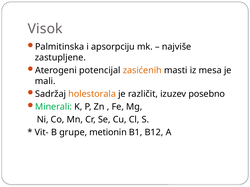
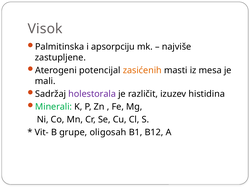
holestorala colour: orange -> purple
posebno: posebno -> histidina
metionin: metionin -> oligosah
